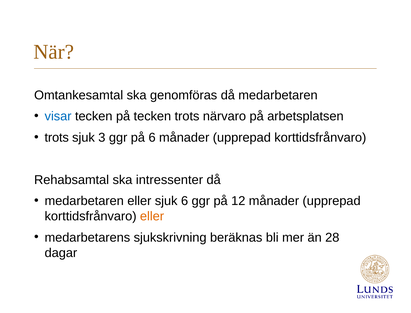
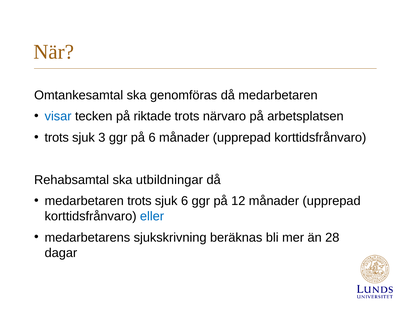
på tecken: tecken -> riktade
intressenter: intressenter -> utbildningar
medarbetaren eller: eller -> trots
eller at (152, 216) colour: orange -> blue
